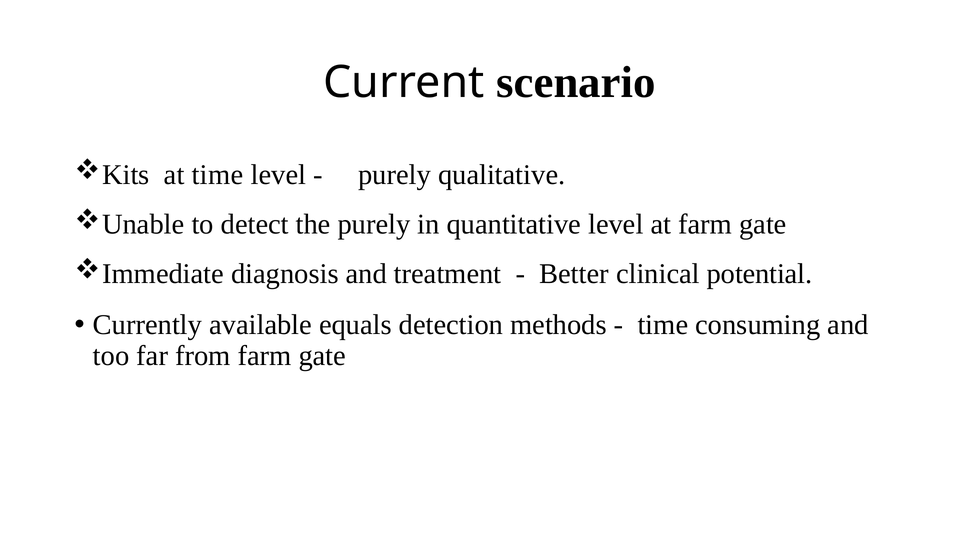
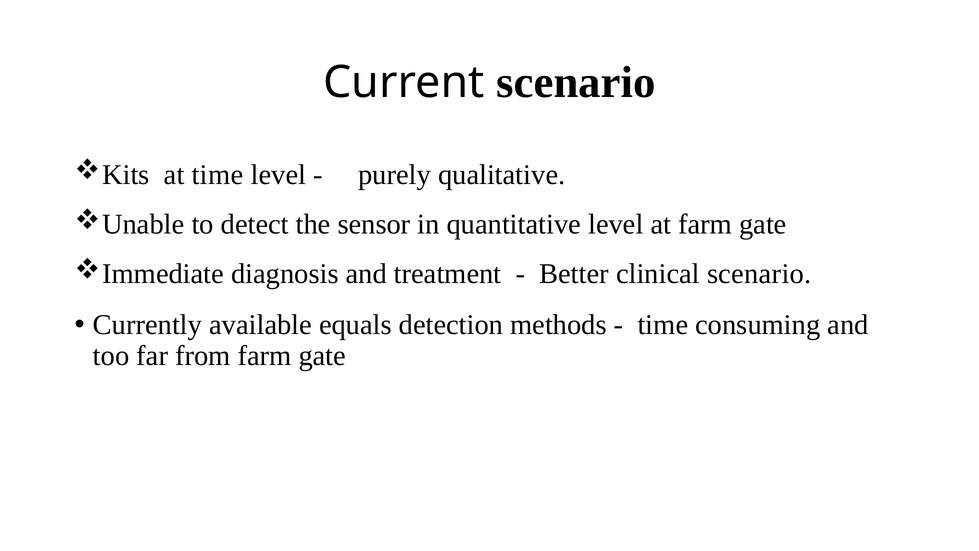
the purely: purely -> sensor
clinical potential: potential -> scenario
